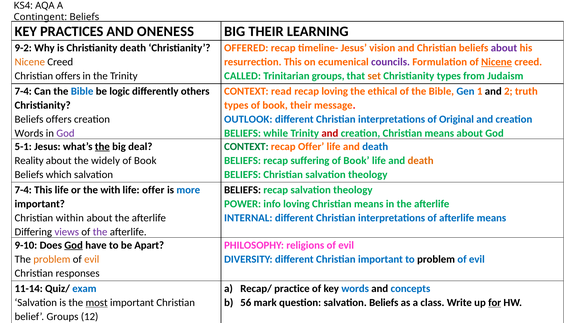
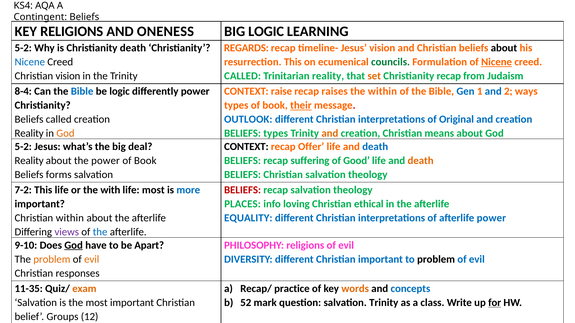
KEY PRACTICES: PRACTICES -> RELIGIONS
BIG THEIR: THEIR -> LOGIC
9-2 at (23, 48): 9-2 -> 5-2
OFFERED: OFFERED -> REGARDS
about at (504, 48) colour: purple -> black
Nicene at (30, 62) colour: orange -> blue
councils colour: purple -> green
Christian offers: offers -> vision
Trinitarian groups: groups -> reality
Christianity types: types -> recap
7-4 at (23, 91): 7-4 -> 8-4
differently others: others -> power
read: read -> raise
recap loving: loving -> raises
the ethical: ethical -> within
and at (493, 91) colour: black -> blue
truth: truth -> ways
their at (301, 105) underline: none -> present
Beliefs offers: offers -> called
Words at (29, 134): Words -> Reality
God at (65, 134) colour: purple -> orange
BELIEFS while: while -> types
and at (330, 134) colour: red -> orange
5-1 at (23, 147): 5-1 -> 5-2
the at (102, 147) underline: present -> none
CONTEXT at (246, 147) colour: green -> black
the widely: widely -> power
Book at (356, 161): Book -> Good
which: which -> forms
7-4 at (23, 190): 7-4 -> 7-2
life offer: offer -> most
BELIEFS at (243, 190) colour: black -> red
POWER: POWER -> PLACES
means at (369, 204): means -> ethical
INTERNAL: INTERNAL -> EQUALITY
afterlife means: means -> power
the at (100, 232) colour: purple -> blue
11-14: 11-14 -> 11-35
exam colour: blue -> orange
words at (355, 289) colour: blue -> orange
most at (97, 303) underline: present -> none
56: 56 -> 52
salvation Beliefs: Beliefs -> Trinity
